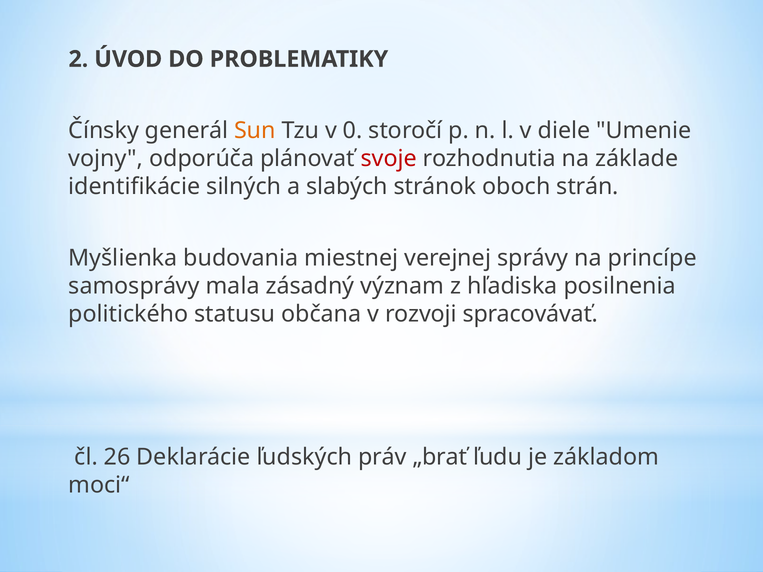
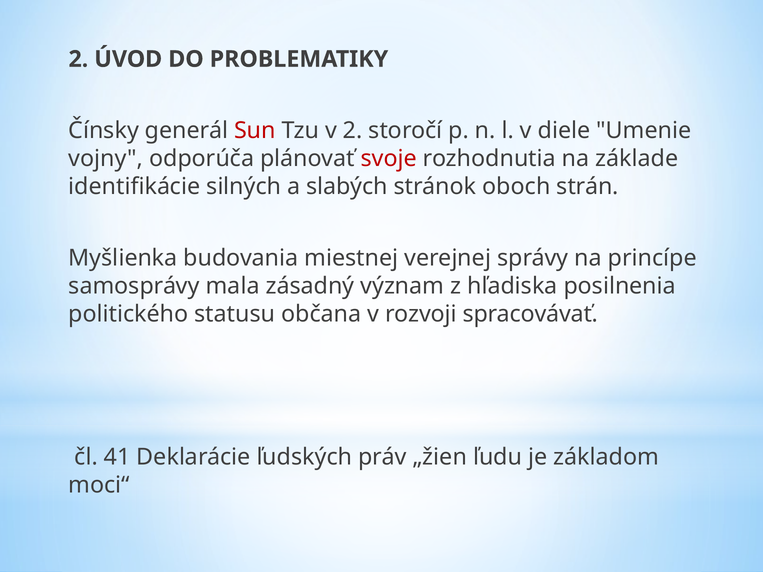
Sun colour: orange -> red
v 0: 0 -> 2
26: 26 -> 41
„brať: „brať -> „žien
